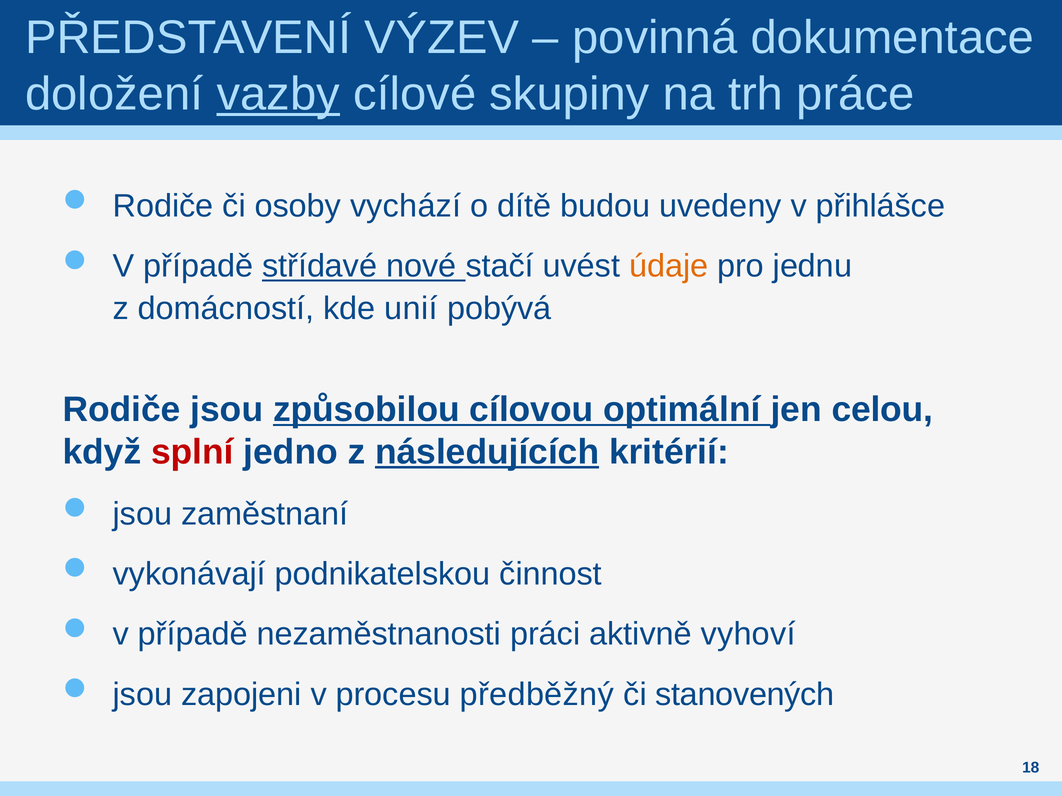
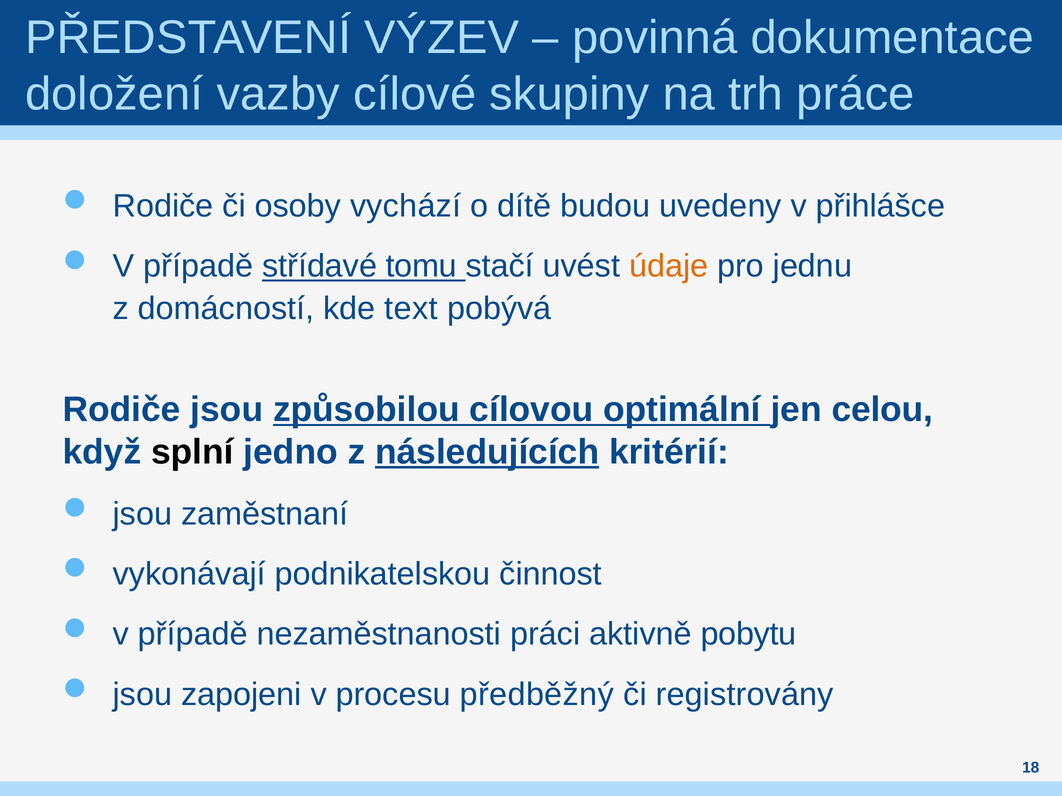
vazby underline: present -> none
nové: nové -> tomu
unií: unií -> text
splní colour: red -> black
vyhoví: vyhoví -> pobytu
stanovených: stanovených -> registrovány
